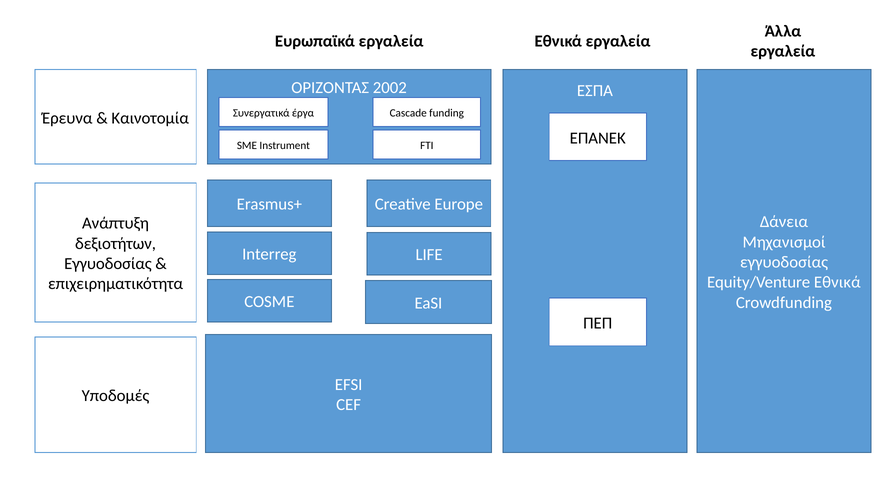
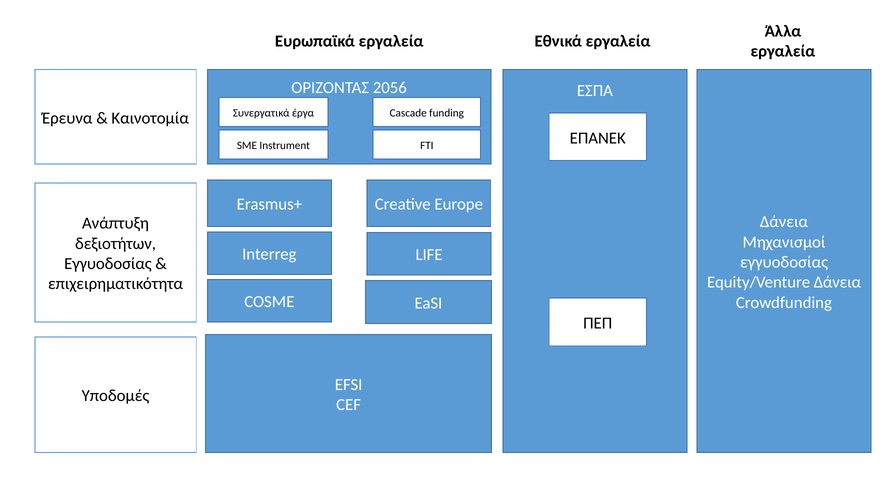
2002: 2002 -> 2056
Equity/Venture Εθνικά: Εθνικά -> Δάνεια
